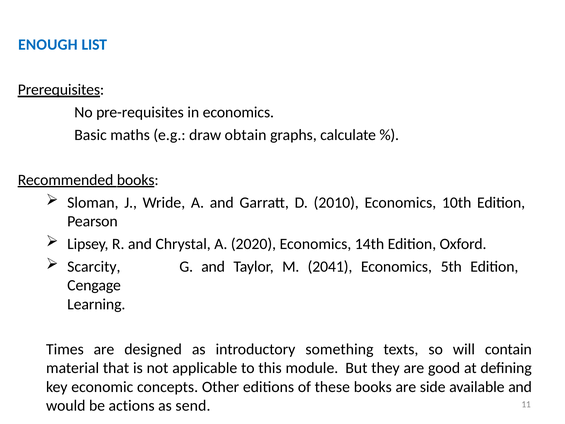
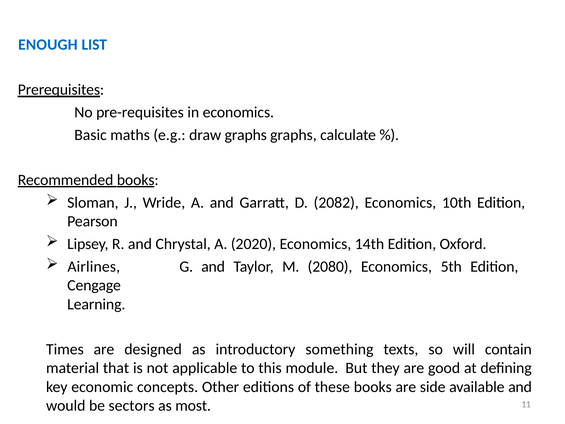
draw obtain: obtain -> graphs
2010: 2010 -> 2082
Scarcity: Scarcity -> Airlines
2041: 2041 -> 2080
actions: actions -> sectors
send: send -> most
